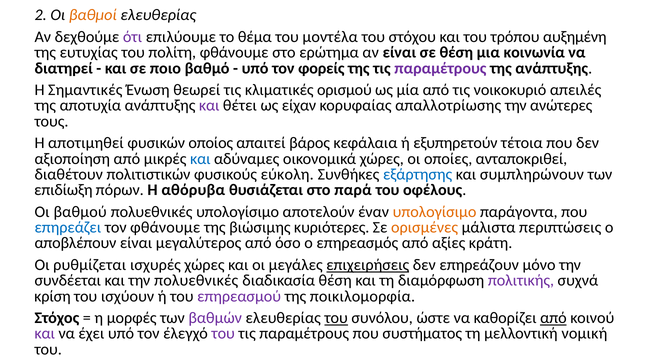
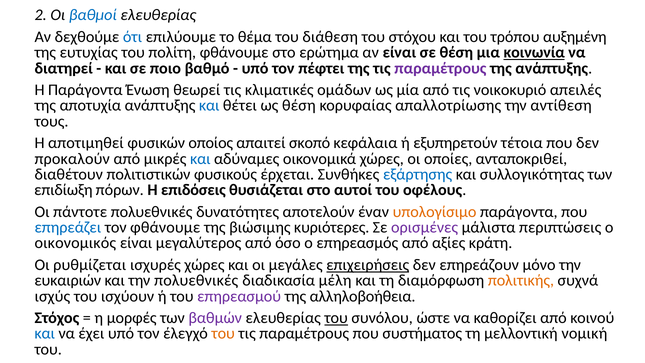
βαθμοί colour: orange -> blue
ότι colour: purple -> blue
μοντέλα: μοντέλα -> διάθεση
κοινωνία underline: none -> present
φορείς: φορείς -> πέφτει
Η Σημαντικές: Σημαντικές -> Παράγοντα
ορισμού: ορισμού -> ομάδων
και at (209, 106) colour: purple -> blue
ως είχαν: είχαν -> θέση
ανώτερες: ανώτερες -> αντίθεση
βάρος: βάρος -> σκοπό
αξιοποίηση: αξιοποίηση -> προκαλούν
εύκολη: εύκολη -> έρχεται
συμπληρώνουν: συμπληρώνουν -> συλλογικότητας
αθόρυβα: αθόρυβα -> επιδόσεις
παρά: παρά -> αυτοί
βαθμού: βαθμού -> πάντοτε
πολυεθνικές υπολογίσιμο: υπολογίσιμο -> δυνατότητες
ορισμένες colour: orange -> purple
αποβλέπουν: αποβλέπουν -> οικονομικός
συνδέεται: συνδέεται -> ευκαιριών
διαδικασία θέση: θέση -> μέλη
πολιτικής colour: purple -> orange
κρίση: κρίση -> ισχύς
ποικιλομορφία: ποικιλομορφία -> αλληλοβοήθεια
από at (553, 318) underline: present -> none
και at (45, 333) colour: purple -> blue
του at (223, 333) colour: purple -> orange
